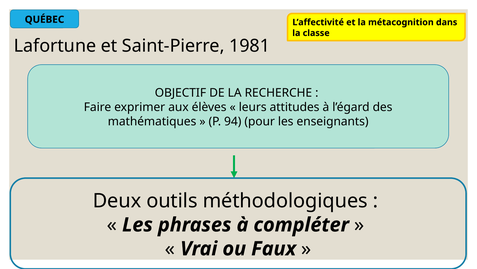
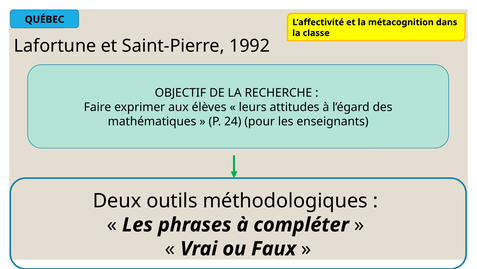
1981: 1981 -> 1992
94: 94 -> 24
